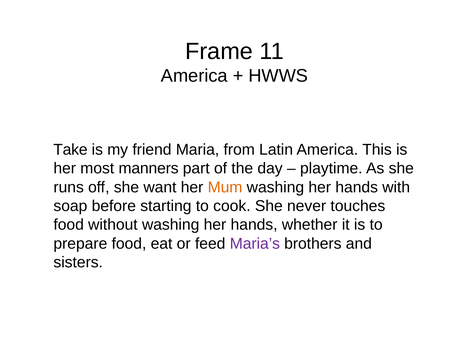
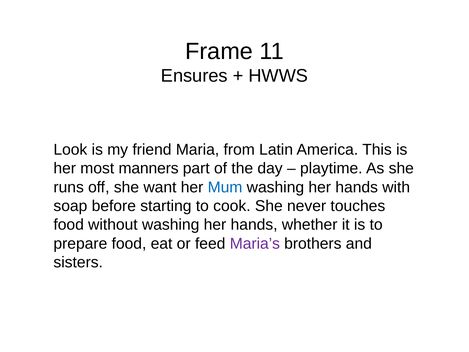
America at (194, 76): America -> Ensures
Take: Take -> Look
Mum colour: orange -> blue
